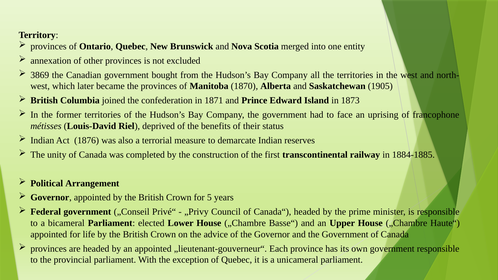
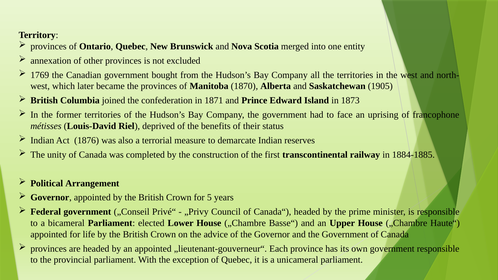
3869: 3869 -> 1769
